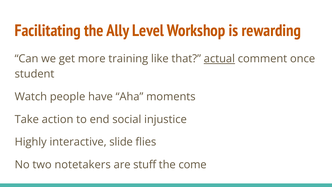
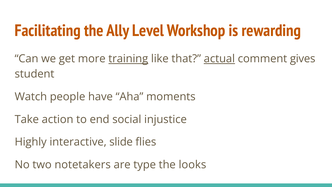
training underline: none -> present
once: once -> gives
stuff: stuff -> type
come: come -> looks
